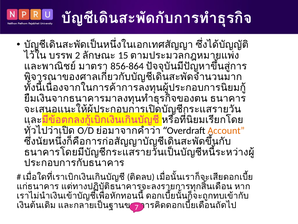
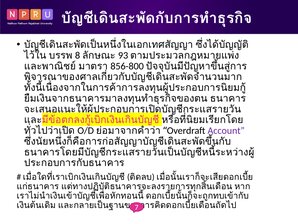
2: 2 -> 8
15: 15 -> 93
856-864: 856-864 -> 856-800
Account colour: orange -> purple
